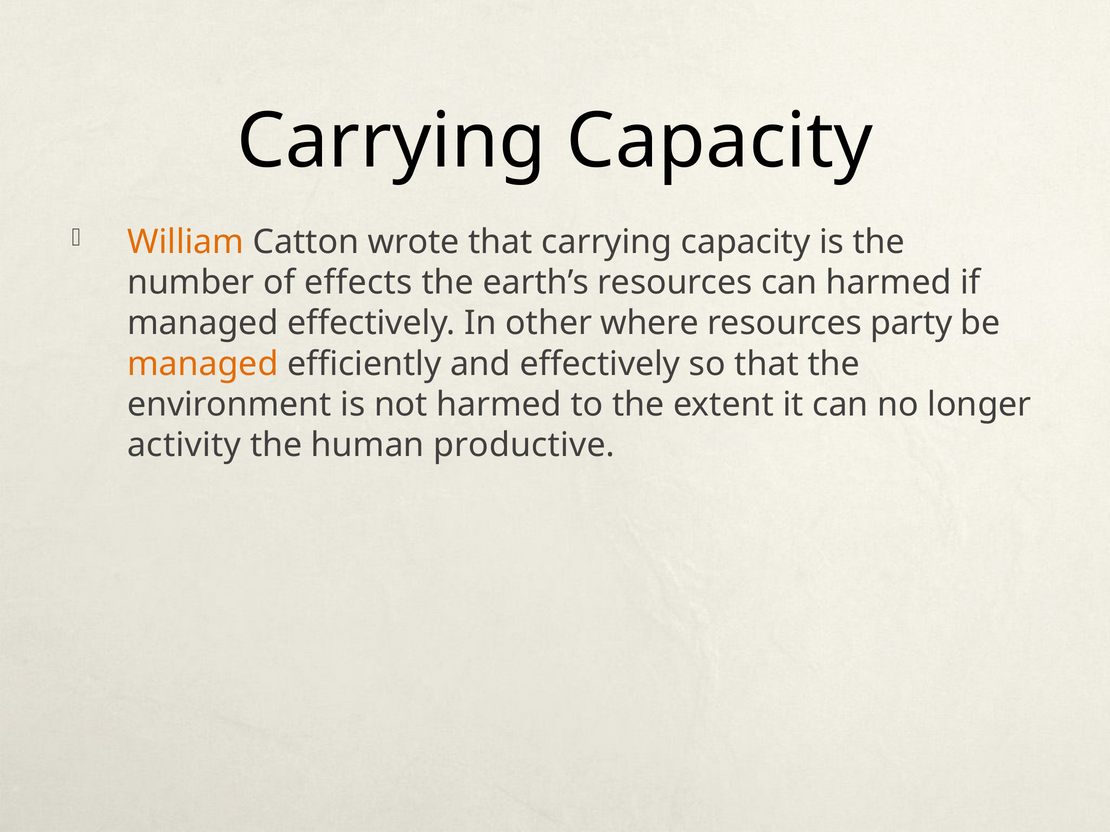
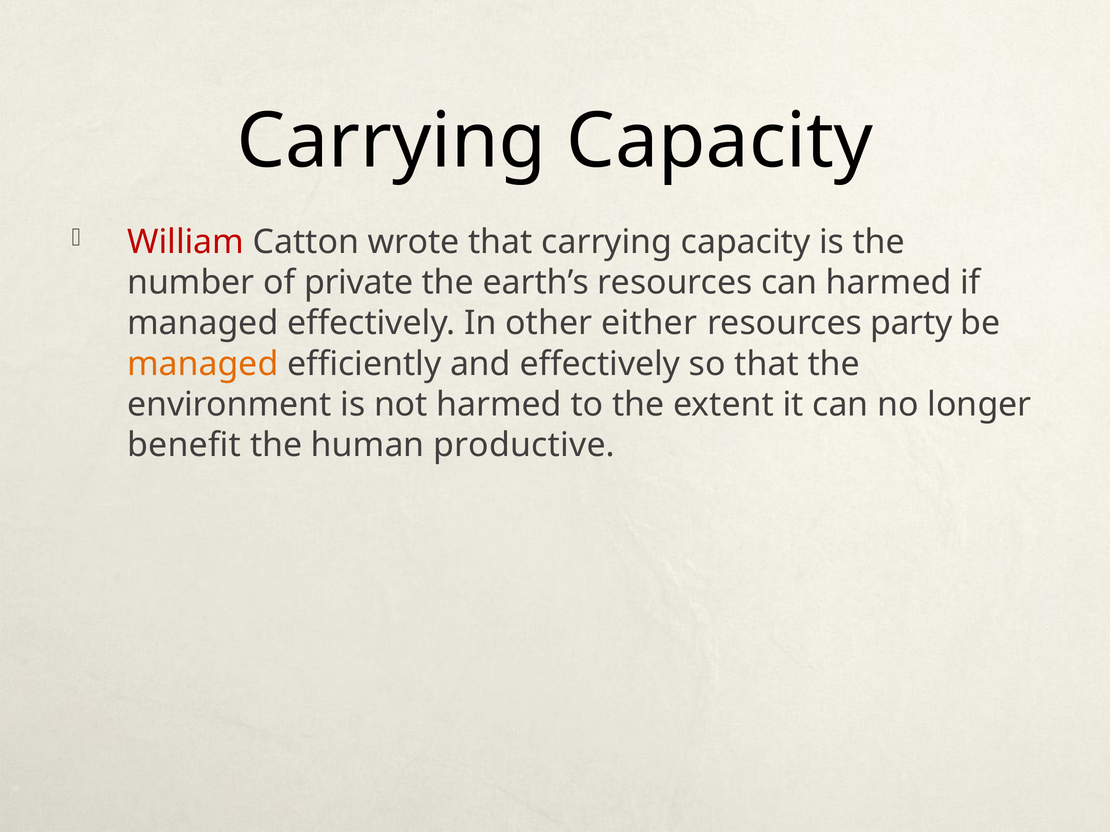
William colour: orange -> red
effects: effects -> private
where: where -> either
activity: activity -> benefit
